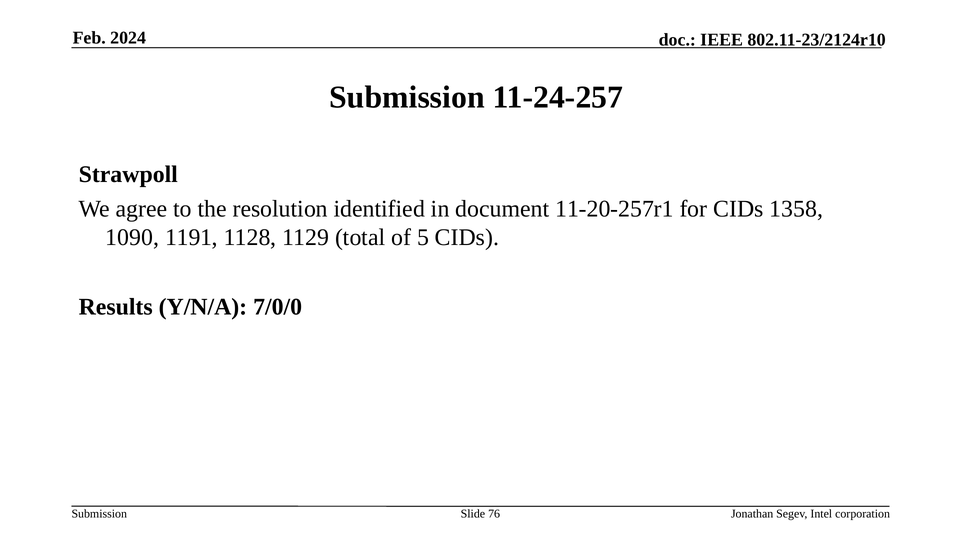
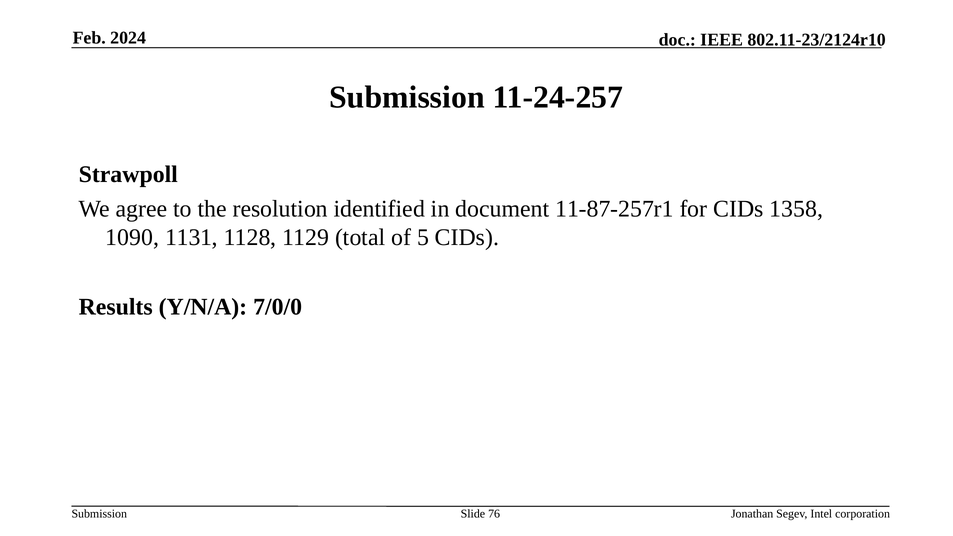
11-20-257r1: 11-20-257r1 -> 11-87-257r1
1191: 1191 -> 1131
